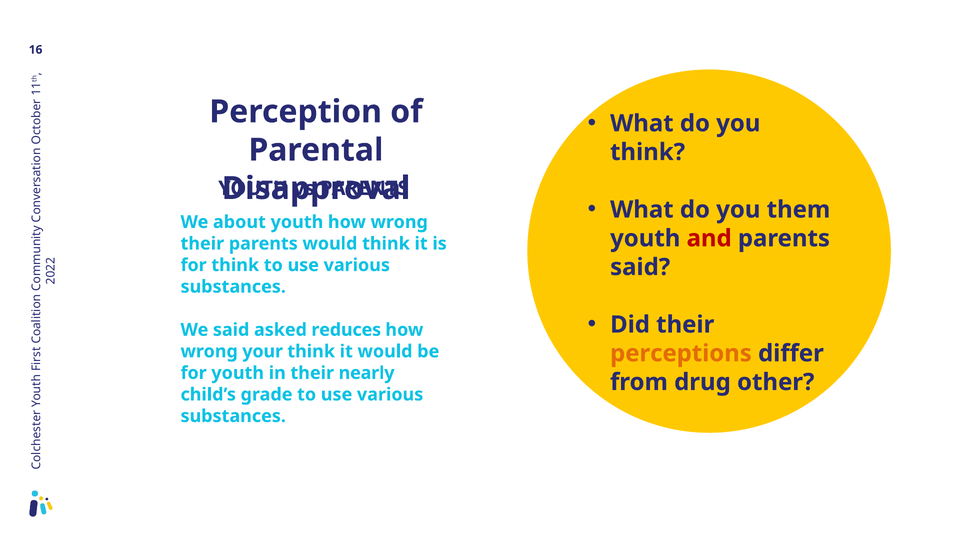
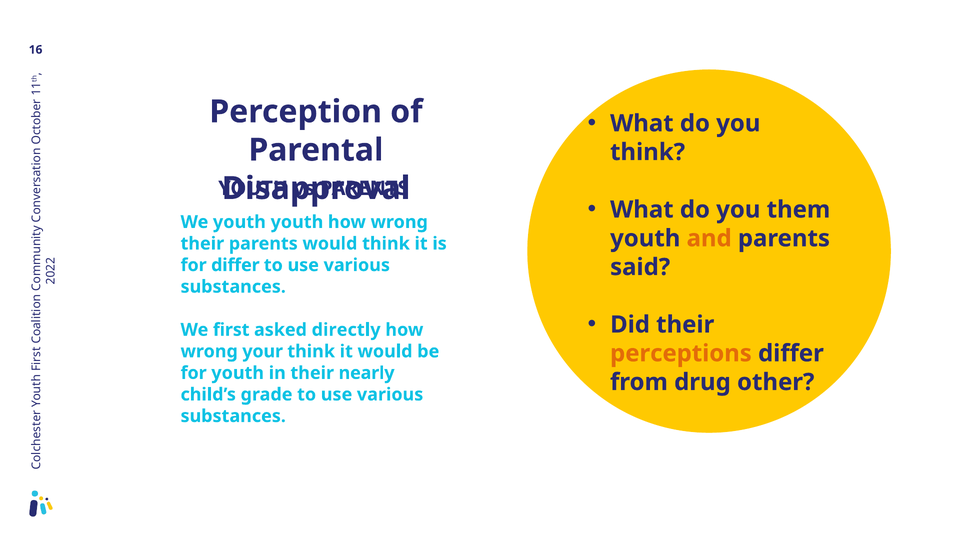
We about: about -> youth
and colour: red -> orange
for think: think -> differ
We said: said -> first
reduces: reduces -> directly
